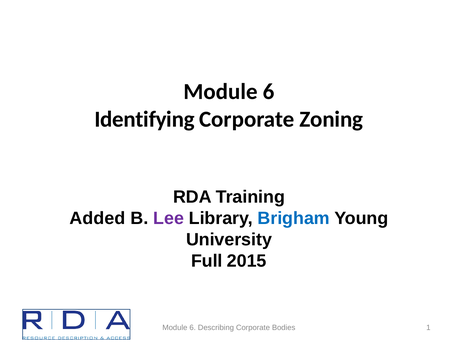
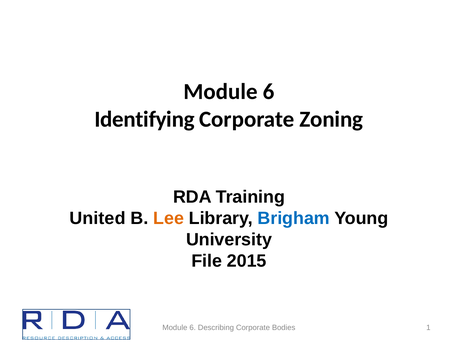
Added: Added -> United
Lee colour: purple -> orange
Full: Full -> File
